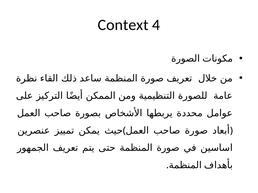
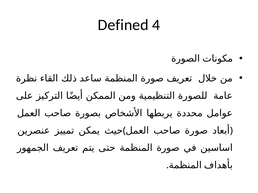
Context: Context -> Defined
